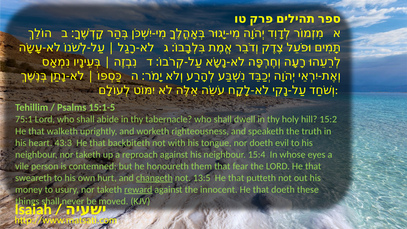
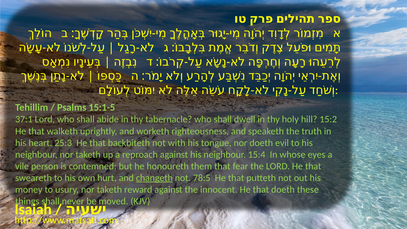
75:1: 75:1 -> 37:1
43:3: 43:3 -> 25:3
13:5: 13:5 -> 78:5
reward underline: present -> none
